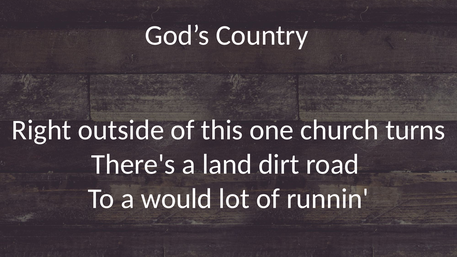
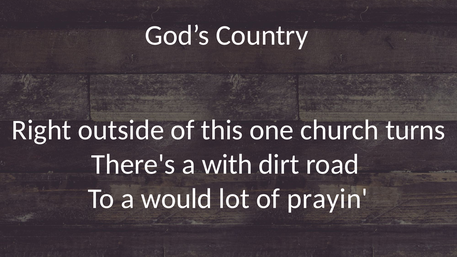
land: land -> with
runnin: runnin -> prayin
